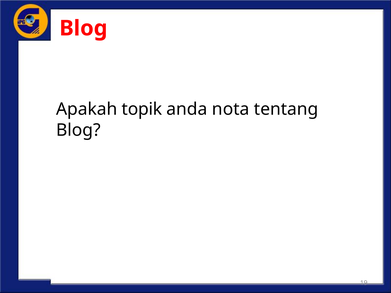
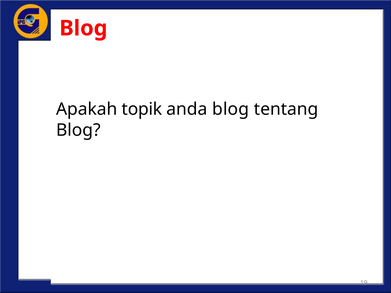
anda nota: nota -> blog
